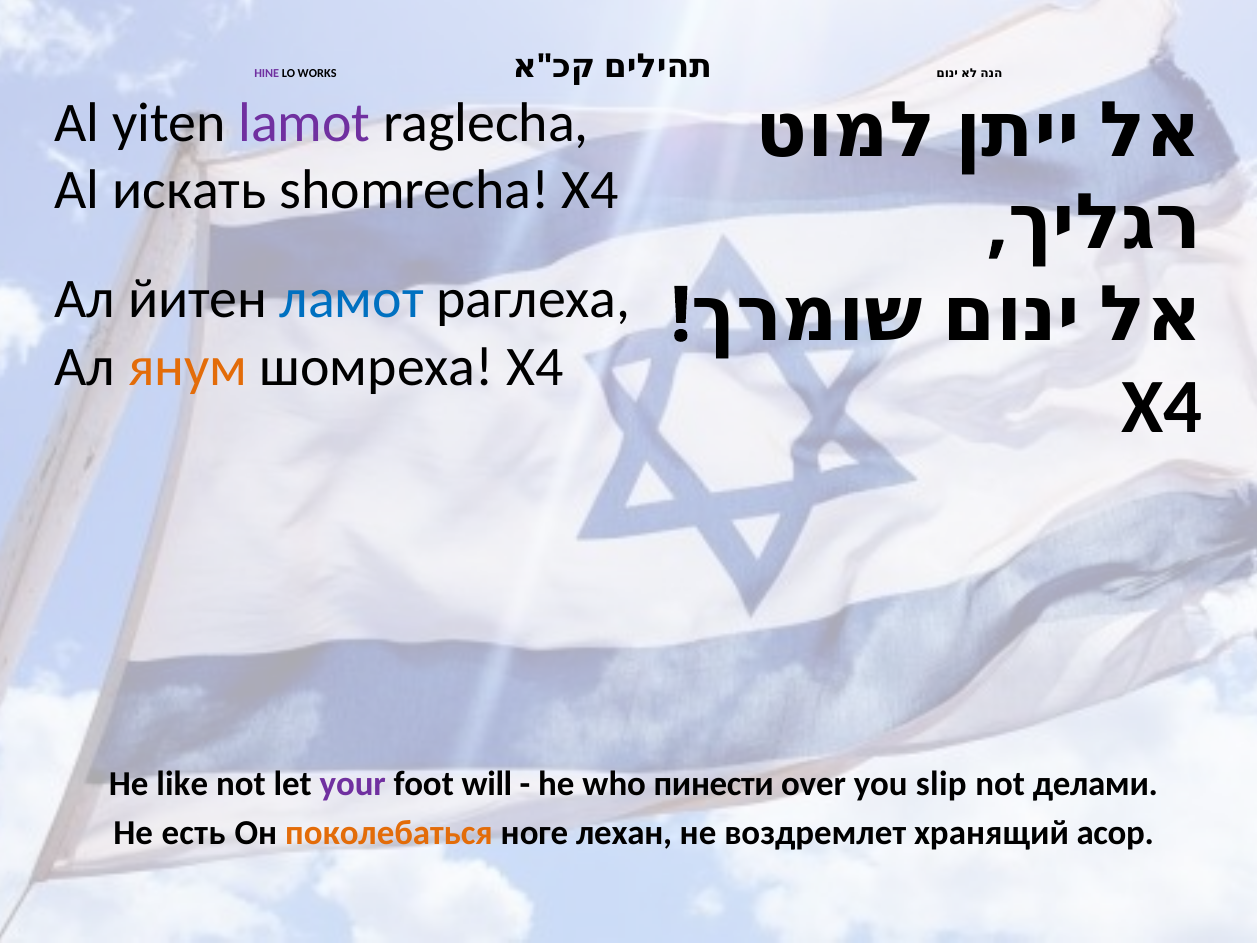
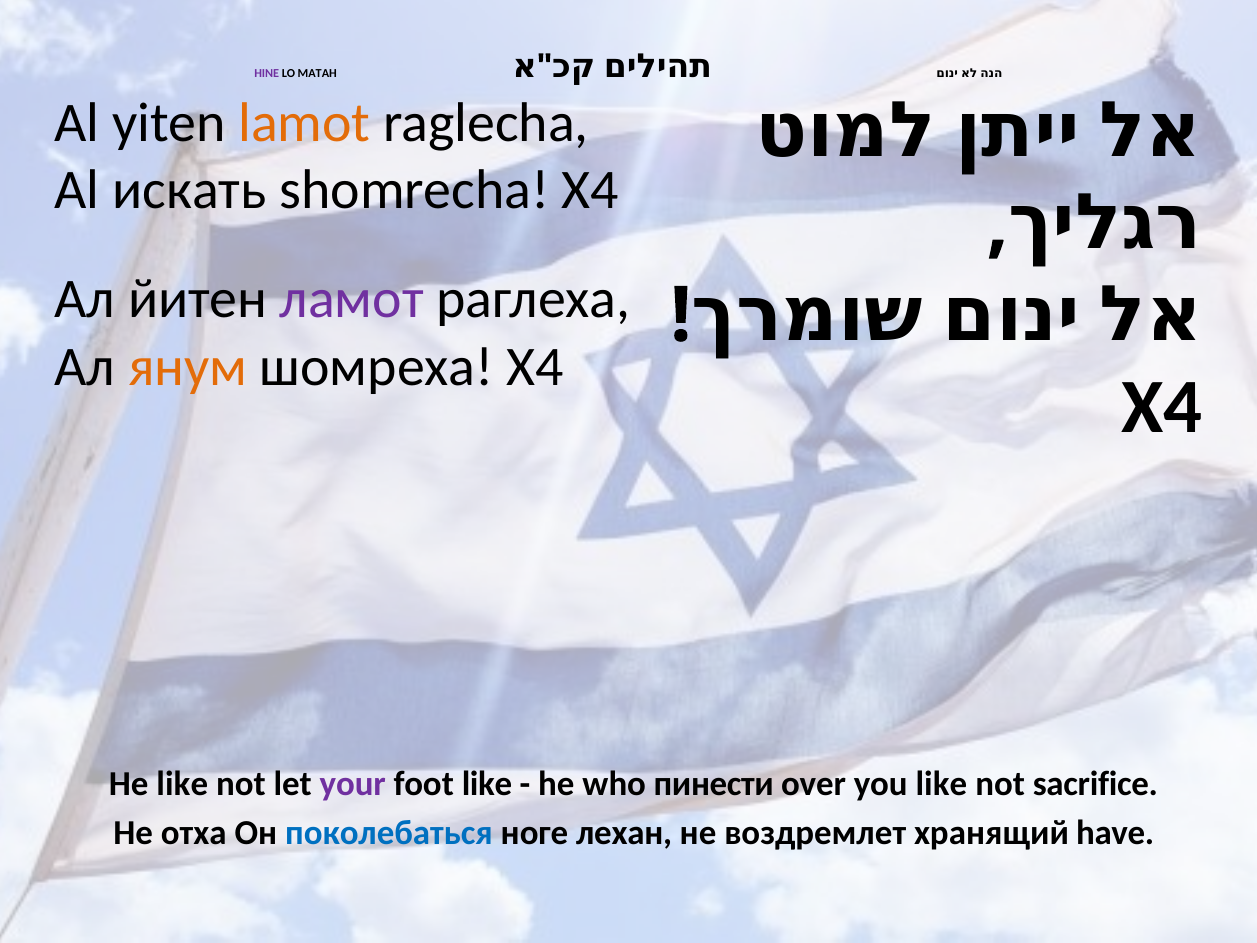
WORKS: WORKS -> МАТАН
lamot colour: purple -> orange
ламот colour: blue -> purple
foot will: will -> like
you slip: slip -> like
делами: делами -> sacrifice
есть: есть -> отха
поколебаться colour: orange -> blue
асор: асор -> have
